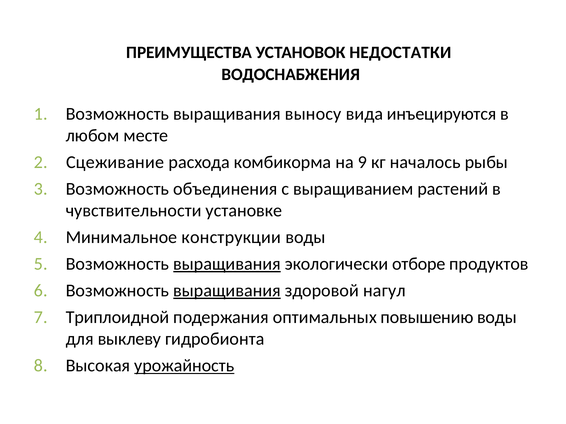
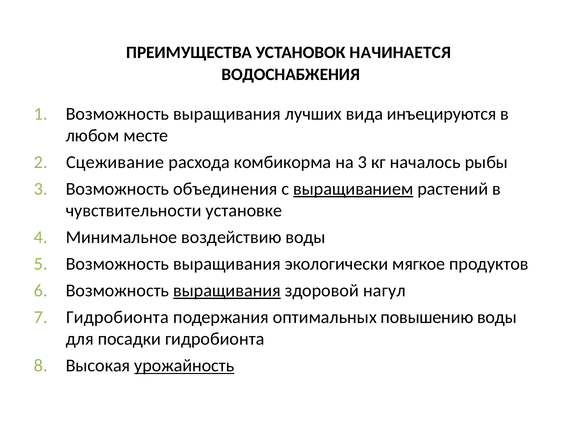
НЕДОСТАТКИ: НЕДОСТАТКИ -> НАЧИНАЕТСЯ
выносу: выносу -> лучших
на 9: 9 -> 3
выращиванием underline: none -> present
конструкции: конструкции -> воздействию
выращивания at (227, 264) underline: present -> none
отборе: отборе -> мягкое
Триплоидной at (118, 318): Триплоидной -> Гидробионта
выклеву: выклеву -> посадки
